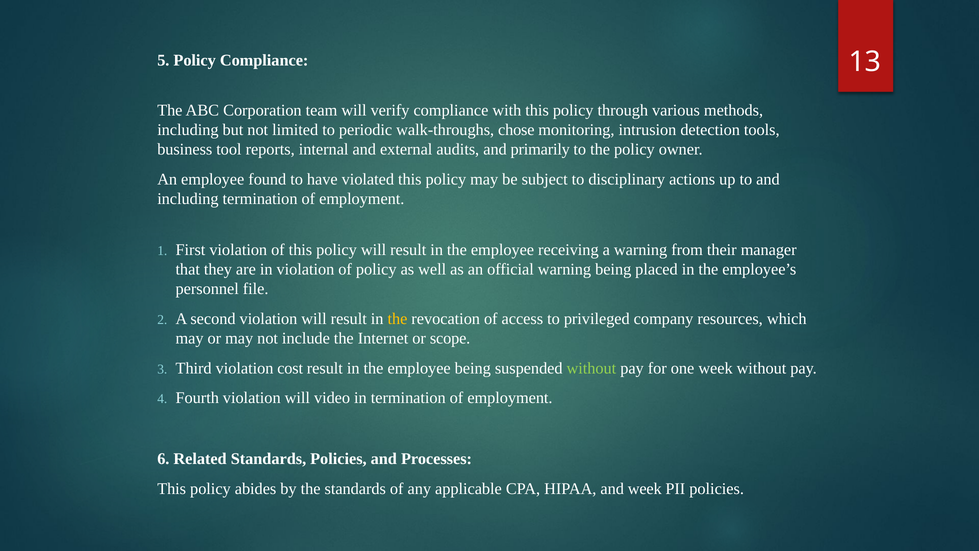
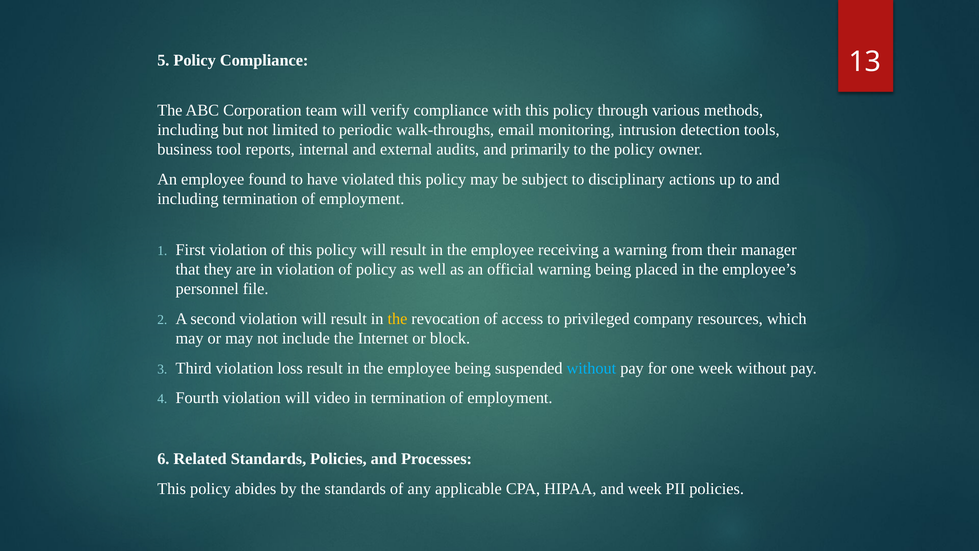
chose: chose -> email
scope: scope -> block
cost: cost -> loss
without at (591, 368) colour: light green -> light blue
